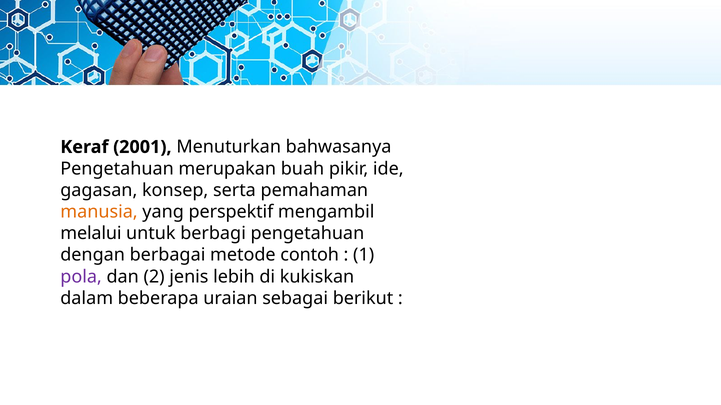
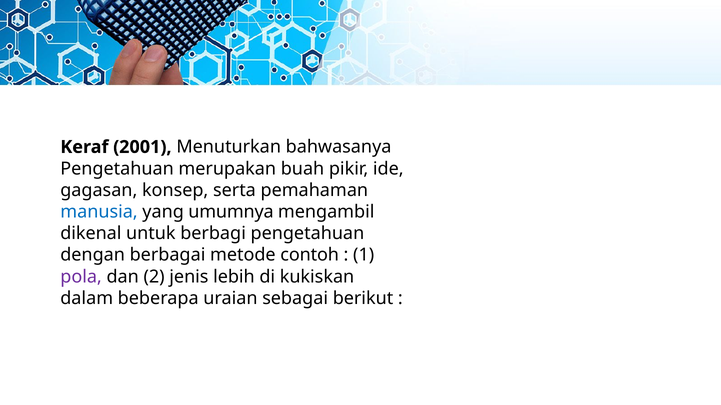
manusia colour: orange -> blue
perspektif: perspektif -> umumnya
melalui: melalui -> dikenal
